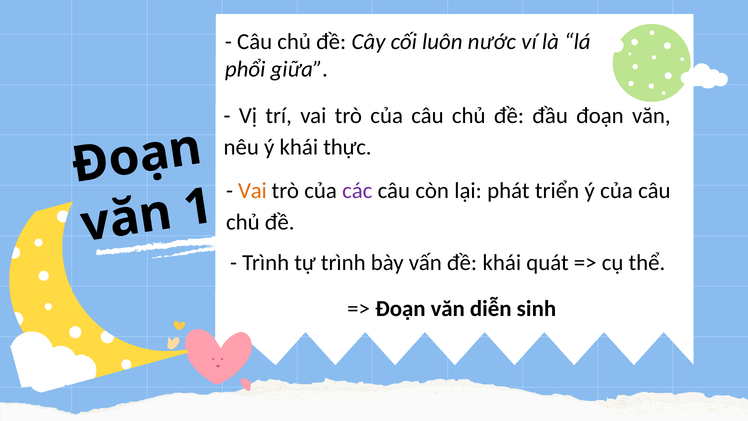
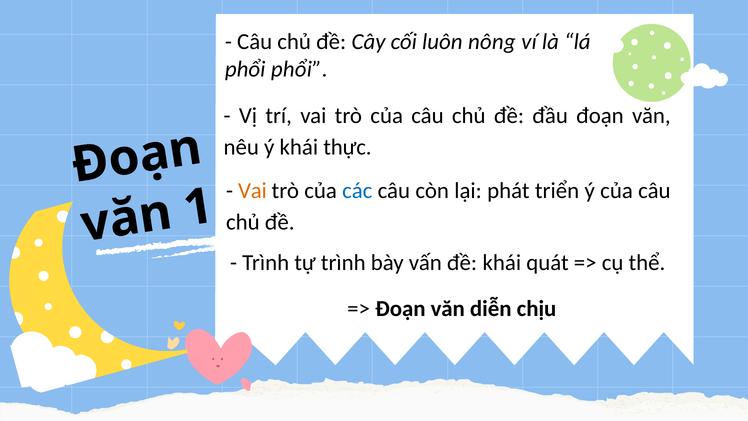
nước: nước -> nông
phổi giữa: giữa -> phổi
các colour: purple -> blue
sinh: sinh -> chịu
